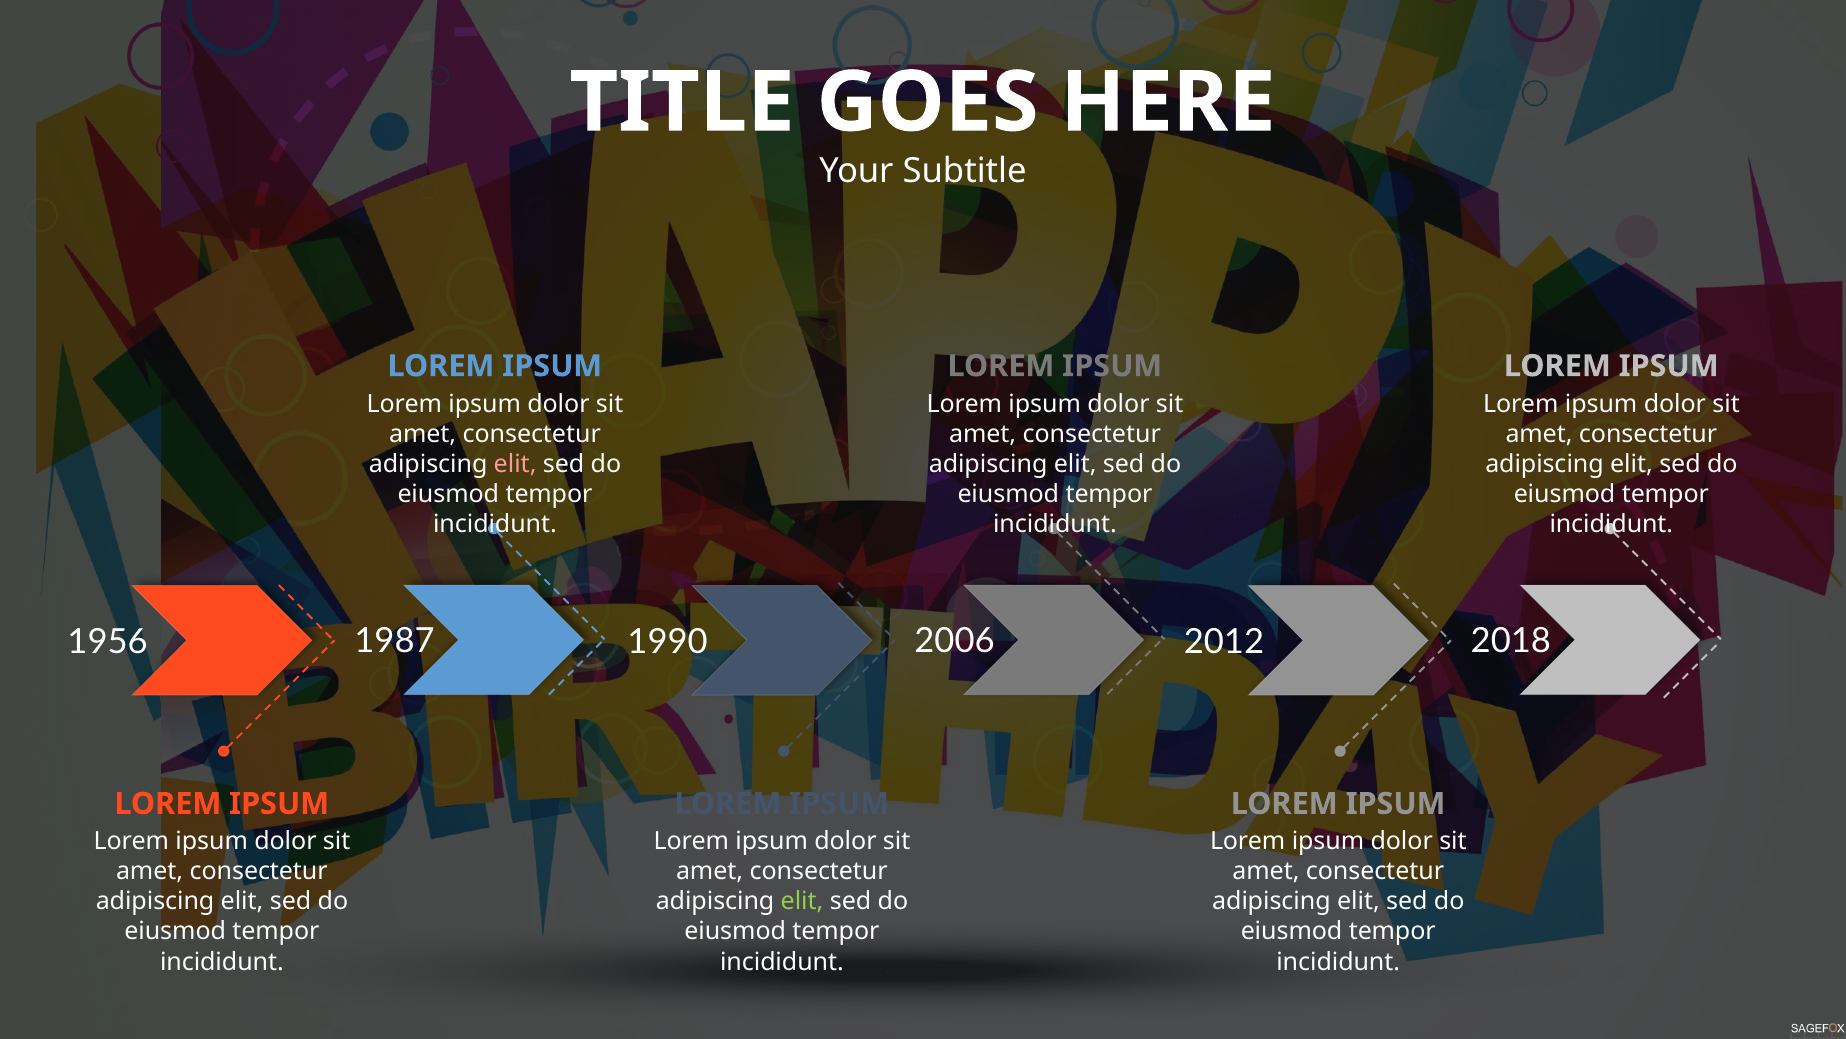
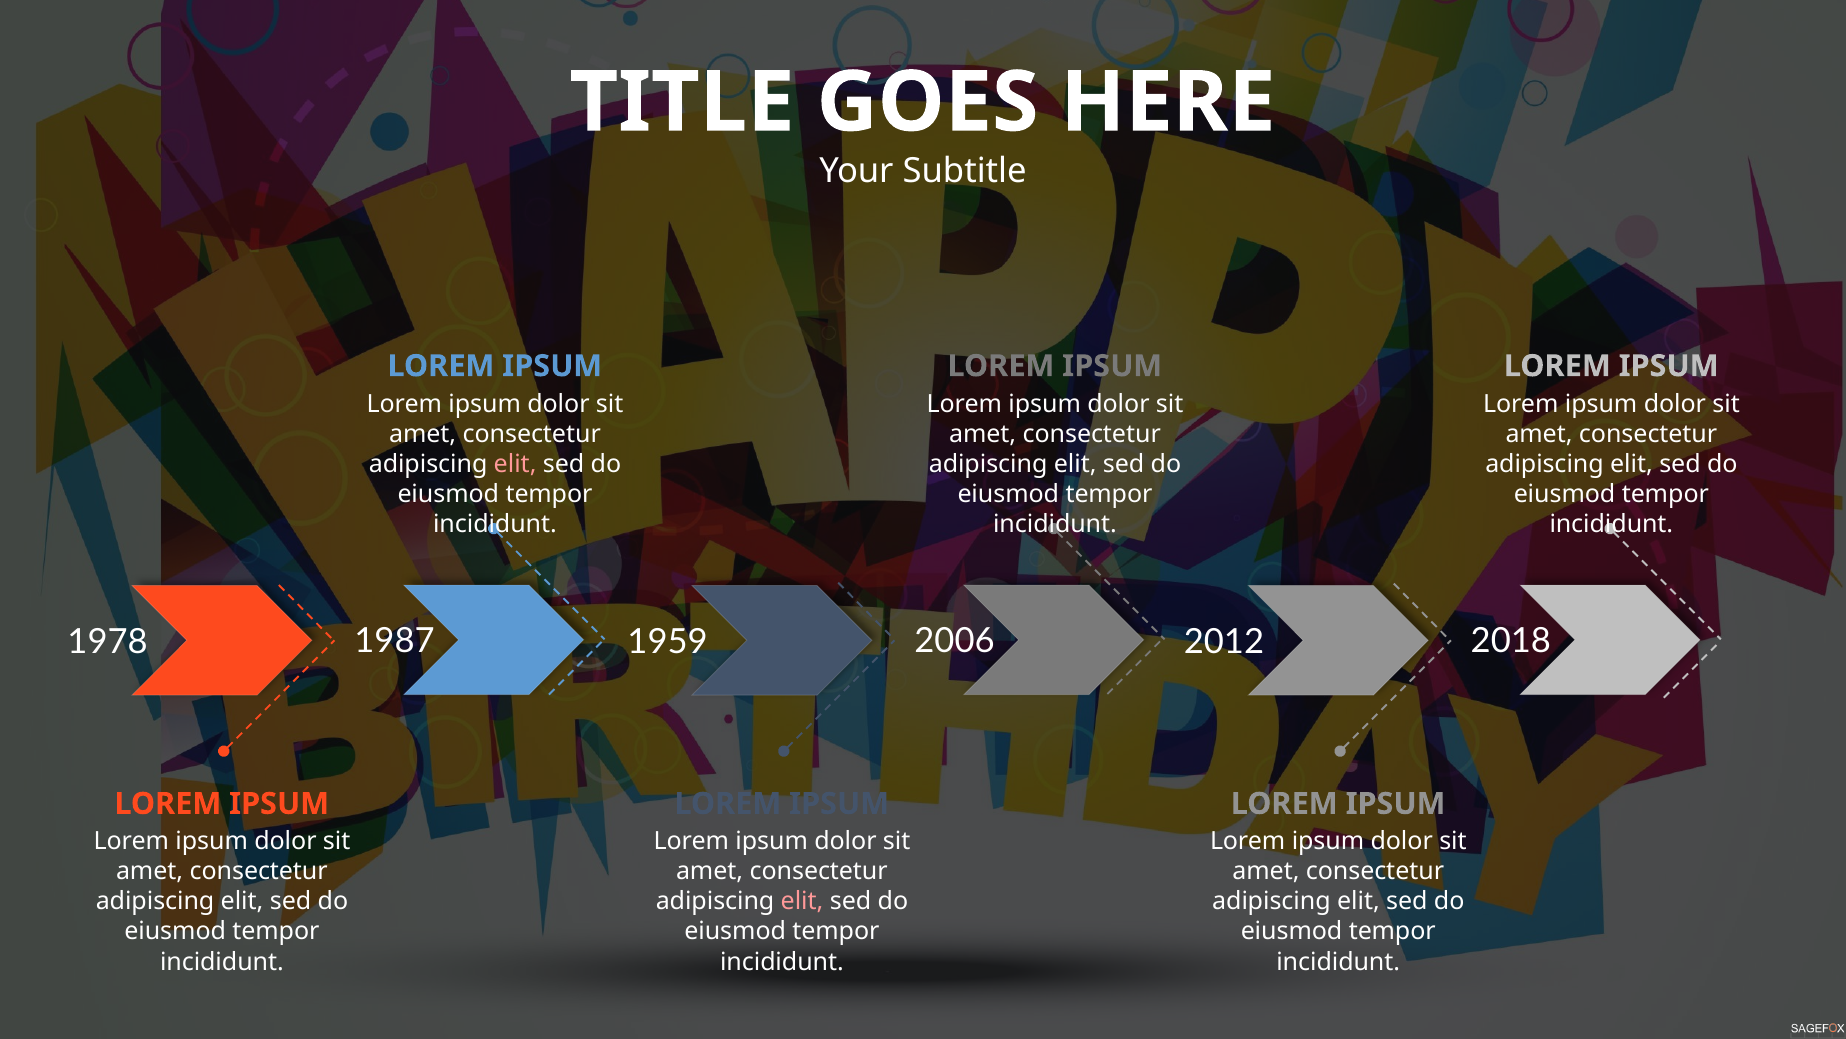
1956: 1956 -> 1978
1990: 1990 -> 1959
elit at (802, 901) colour: light green -> pink
